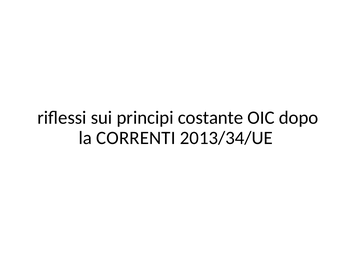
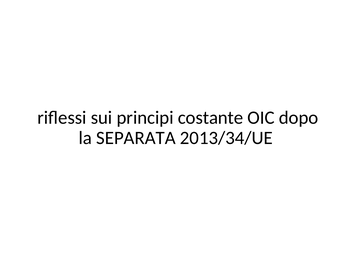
CORRENTI: CORRENTI -> SEPARATA
